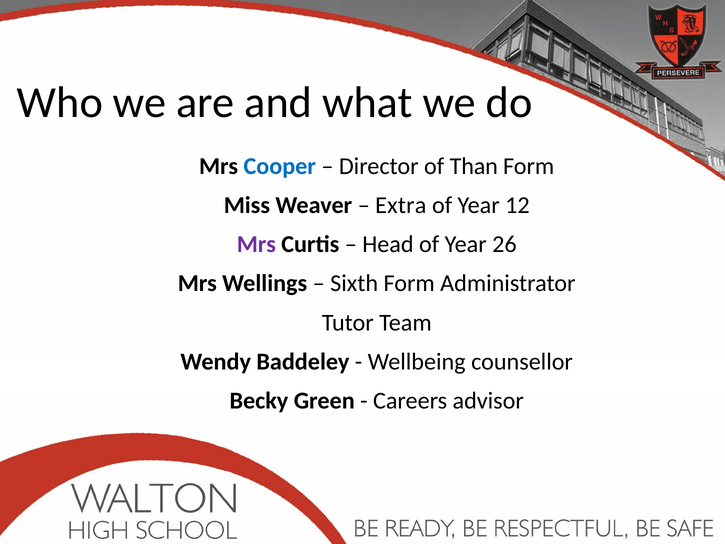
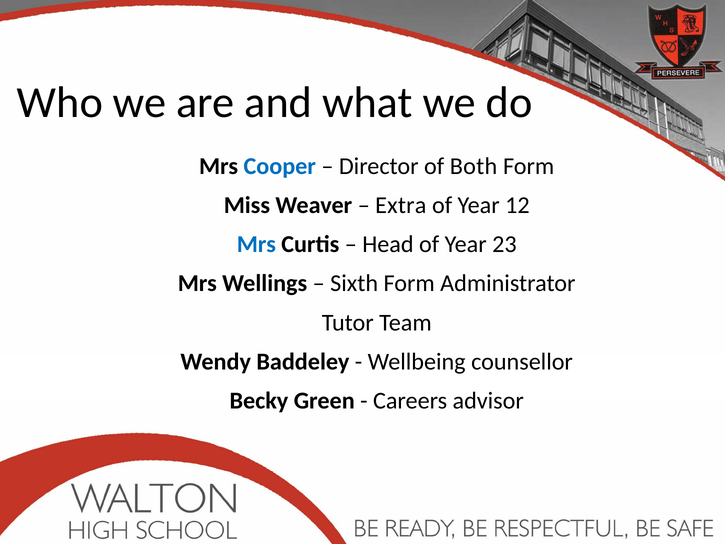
Than: Than -> Both
Mrs at (256, 244) colour: purple -> blue
26: 26 -> 23
